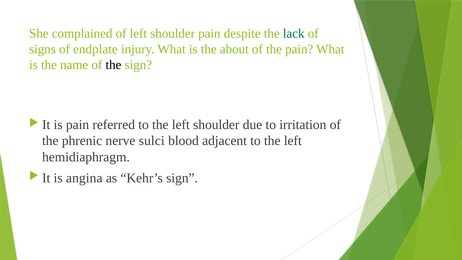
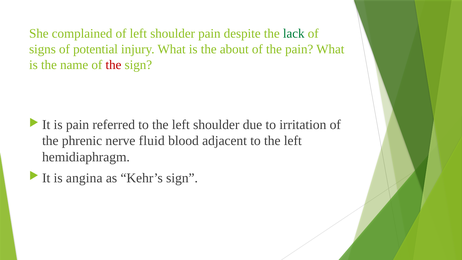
endplate: endplate -> potential
the at (113, 65) colour: black -> red
sulci: sulci -> fluid
